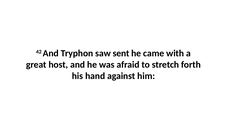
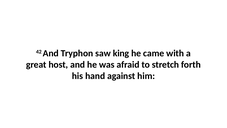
sent: sent -> king
